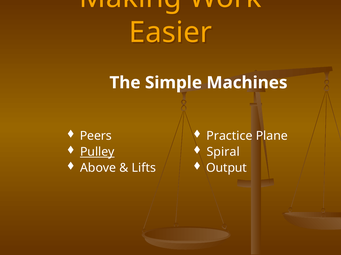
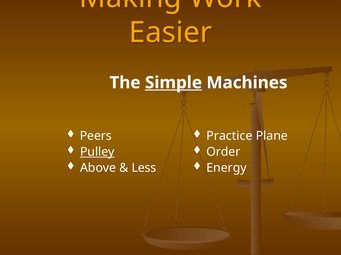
Simple underline: none -> present
Spiral: Spiral -> Order
Lifts: Lifts -> Less
Output: Output -> Energy
